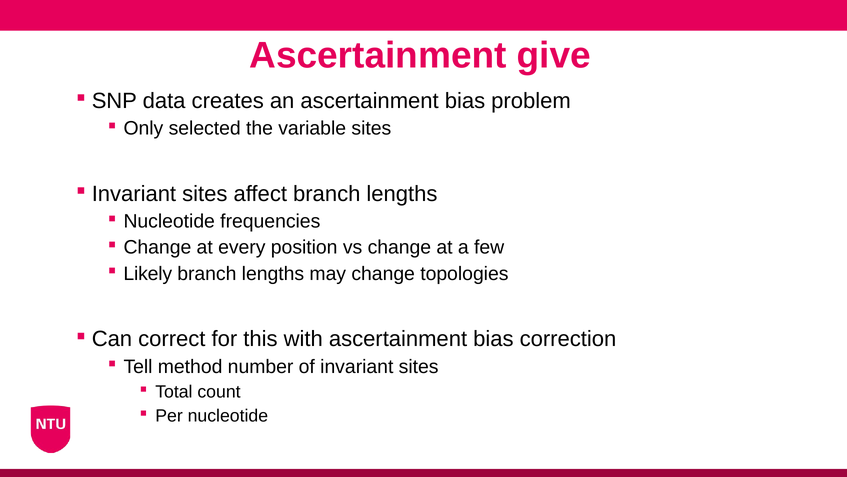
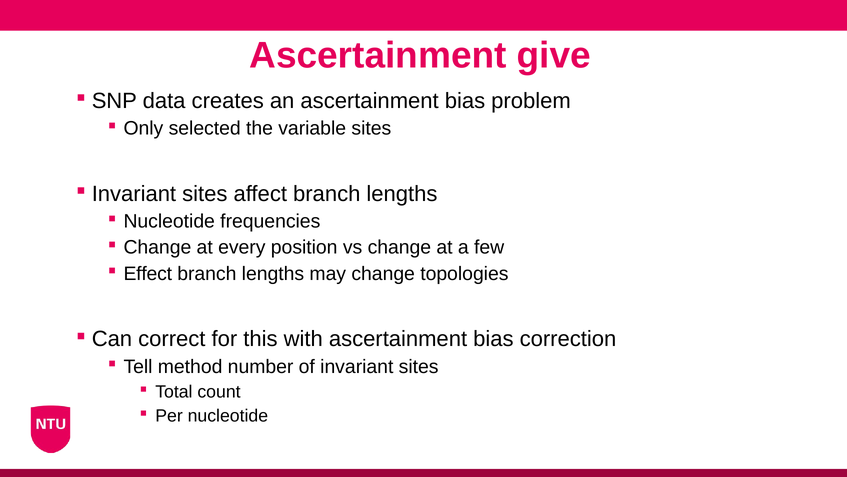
Likely: Likely -> Effect
